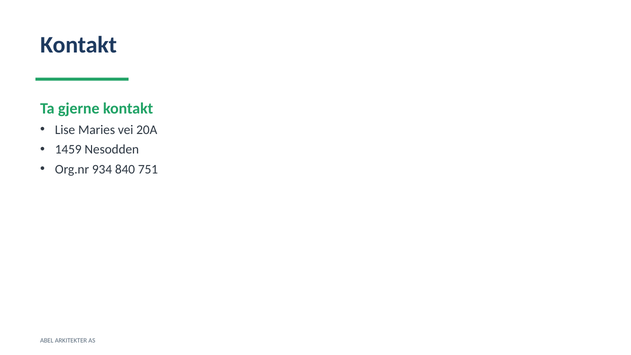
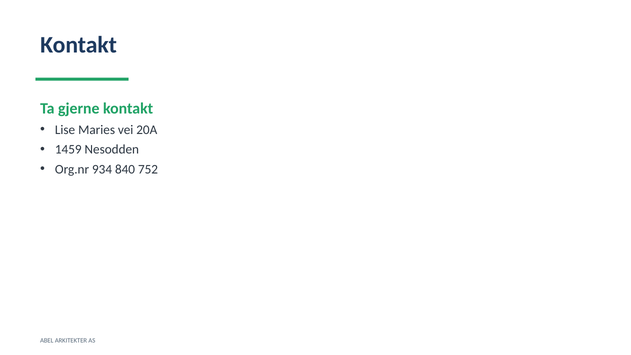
751: 751 -> 752
